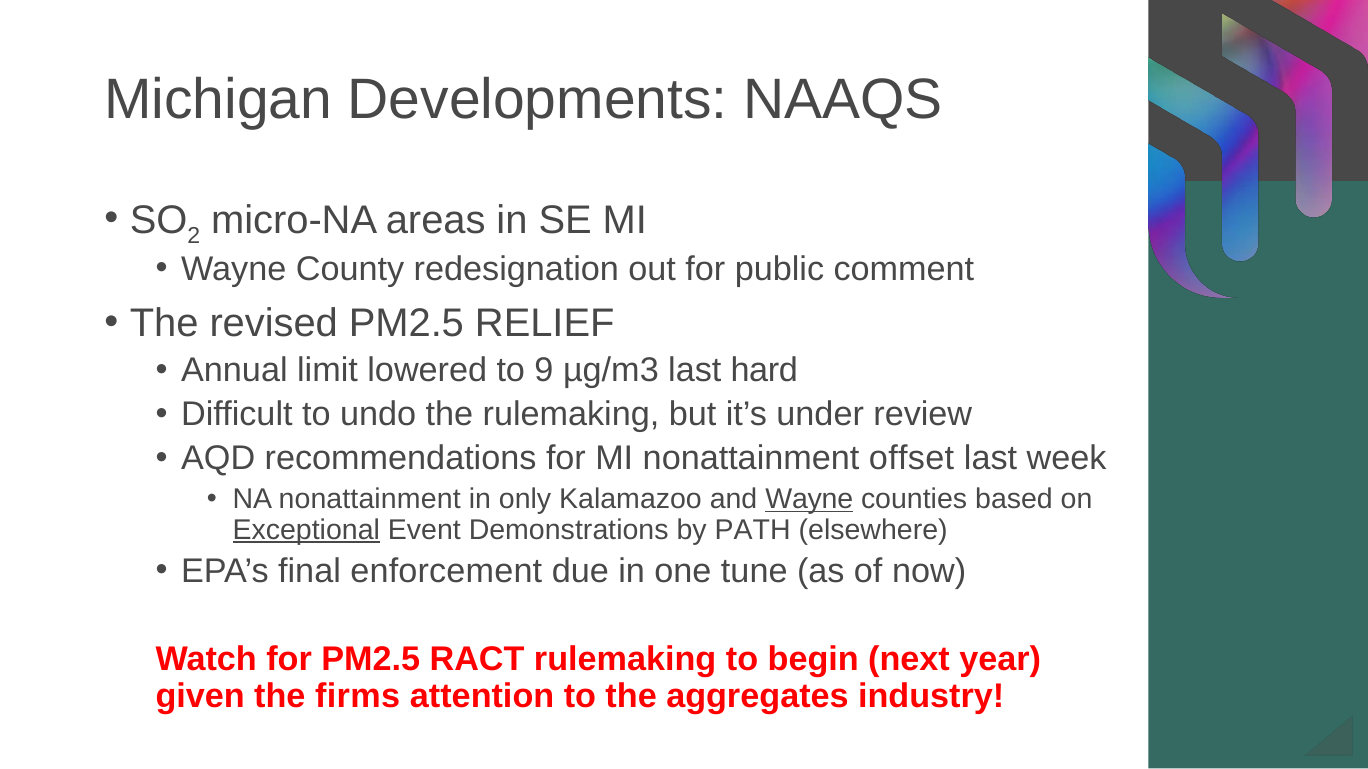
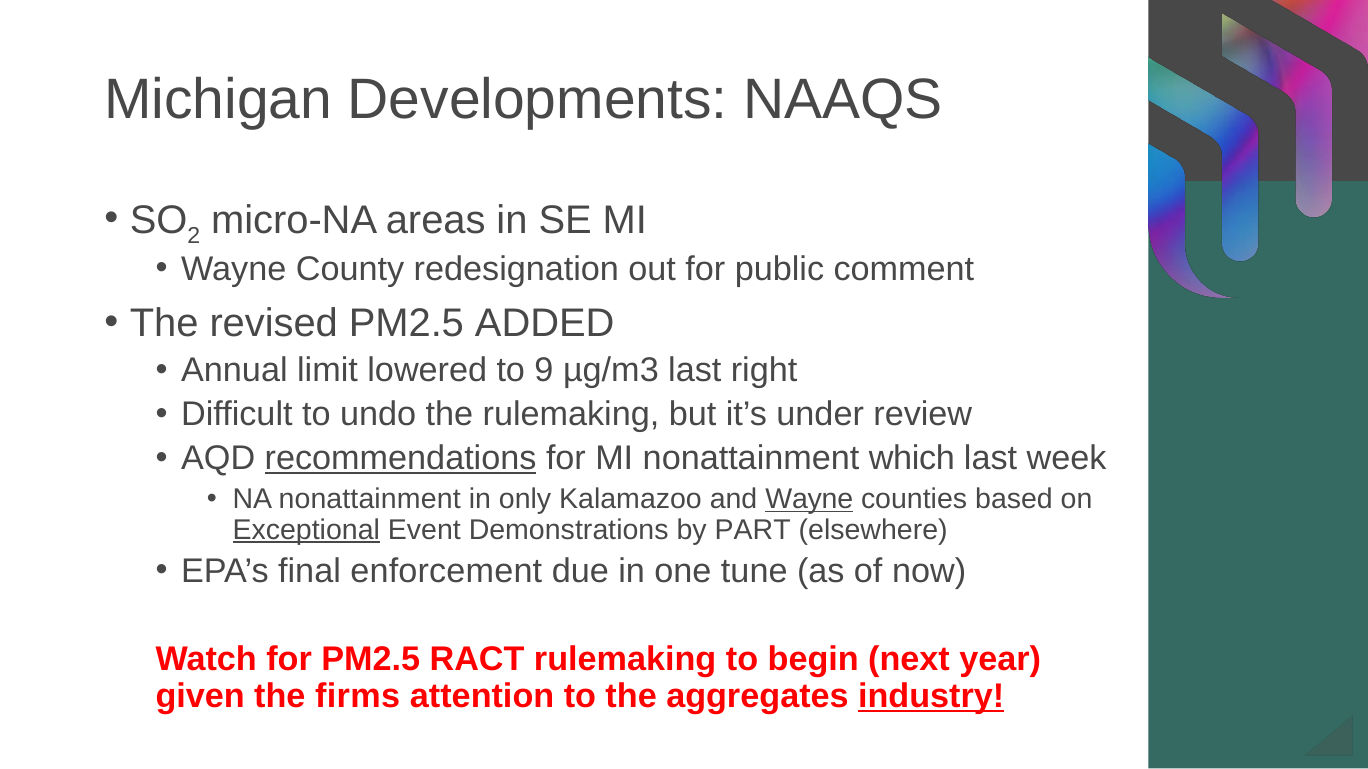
RELIEF: RELIEF -> ADDED
hard: hard -> right
recommendations underline: none -> present
offset: offset -> which
PATH: PATH -> PART
industry underline: none -> present
